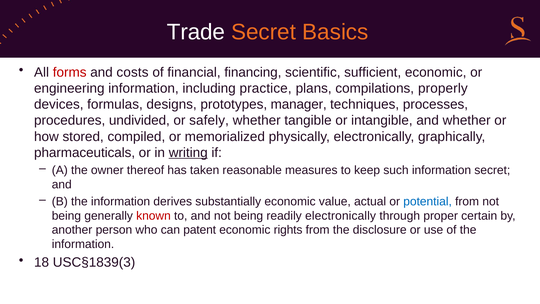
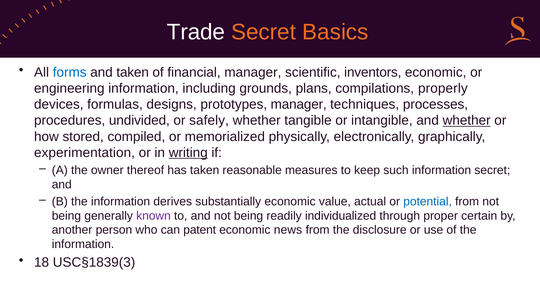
forms colour: red -> blue
and costs: costs -> taken
financial financing: financing -> manager
sufficient: sufficient -> inventors
practice: practice -> grounds
whether at (467, 120) underline: none -> present
pharmaceuticals: pharmaceuticals -> experimentation
known colour: red -> purple
readily electronically: electronically -> individualized
rights: rights -> news
